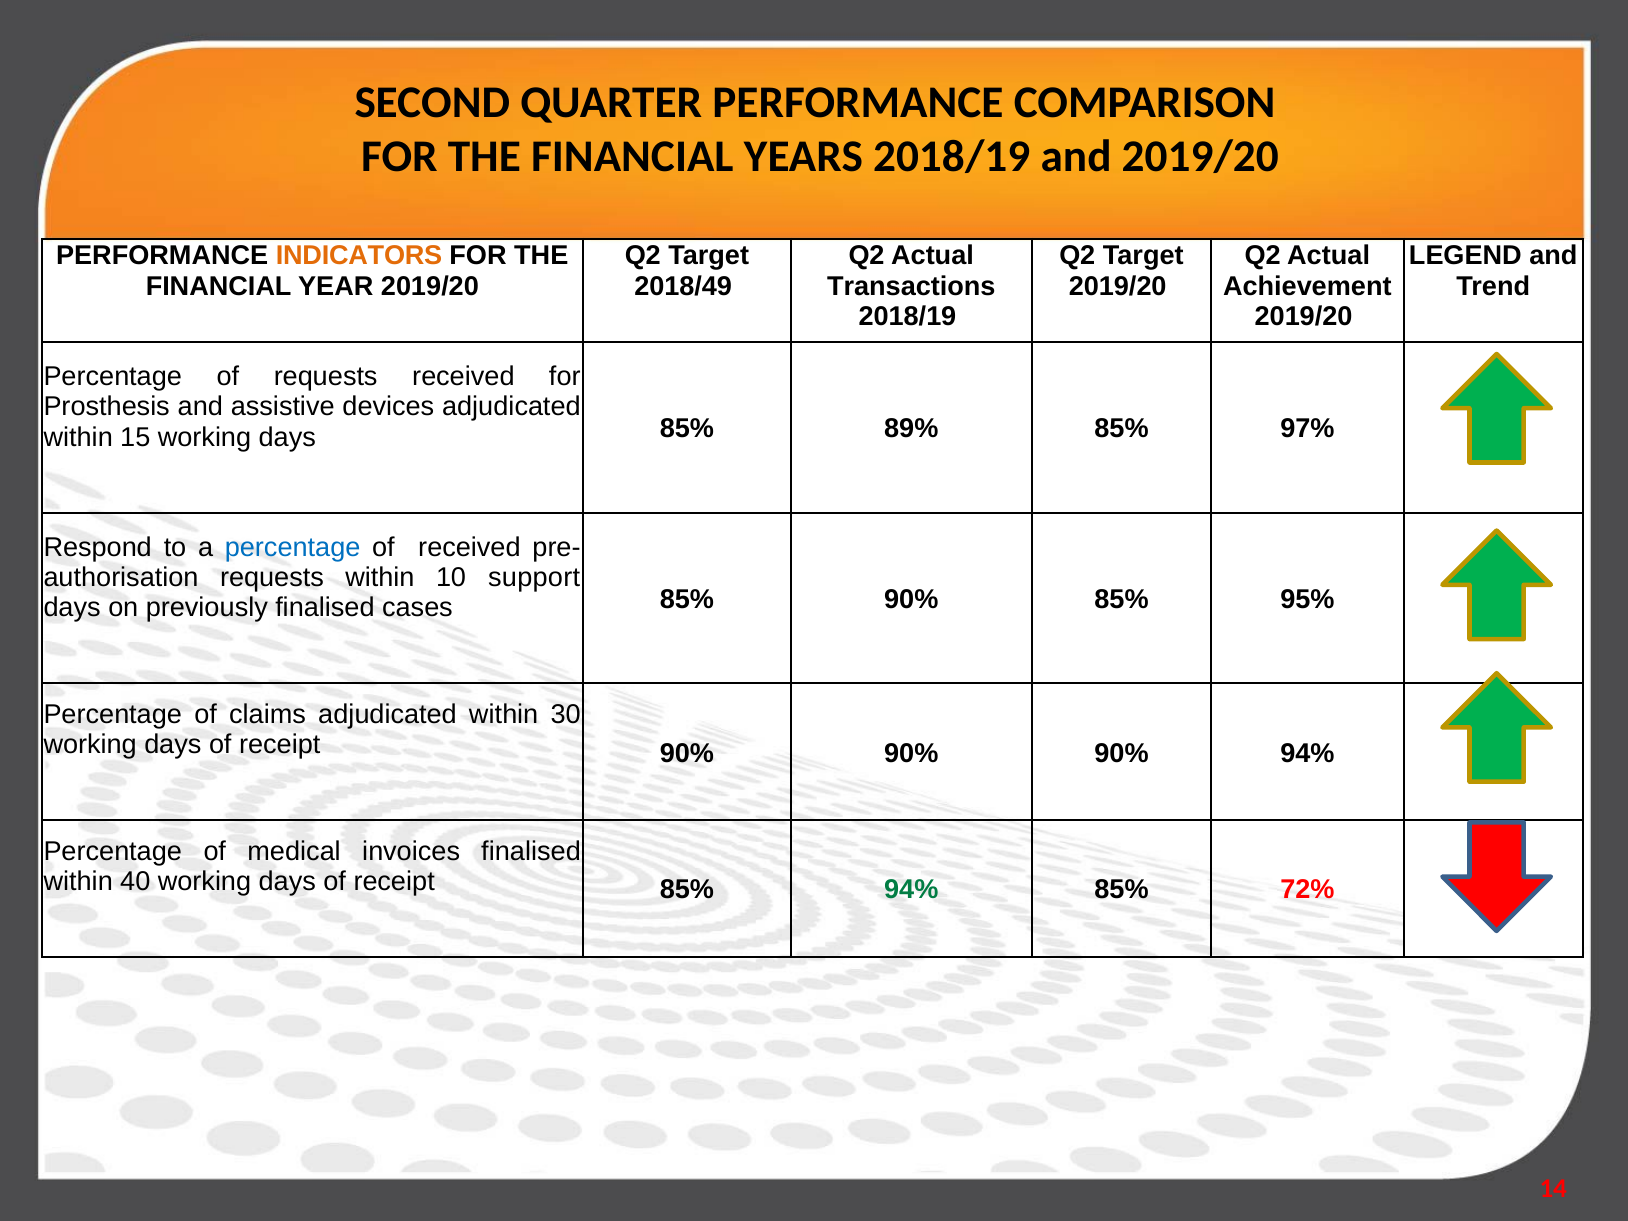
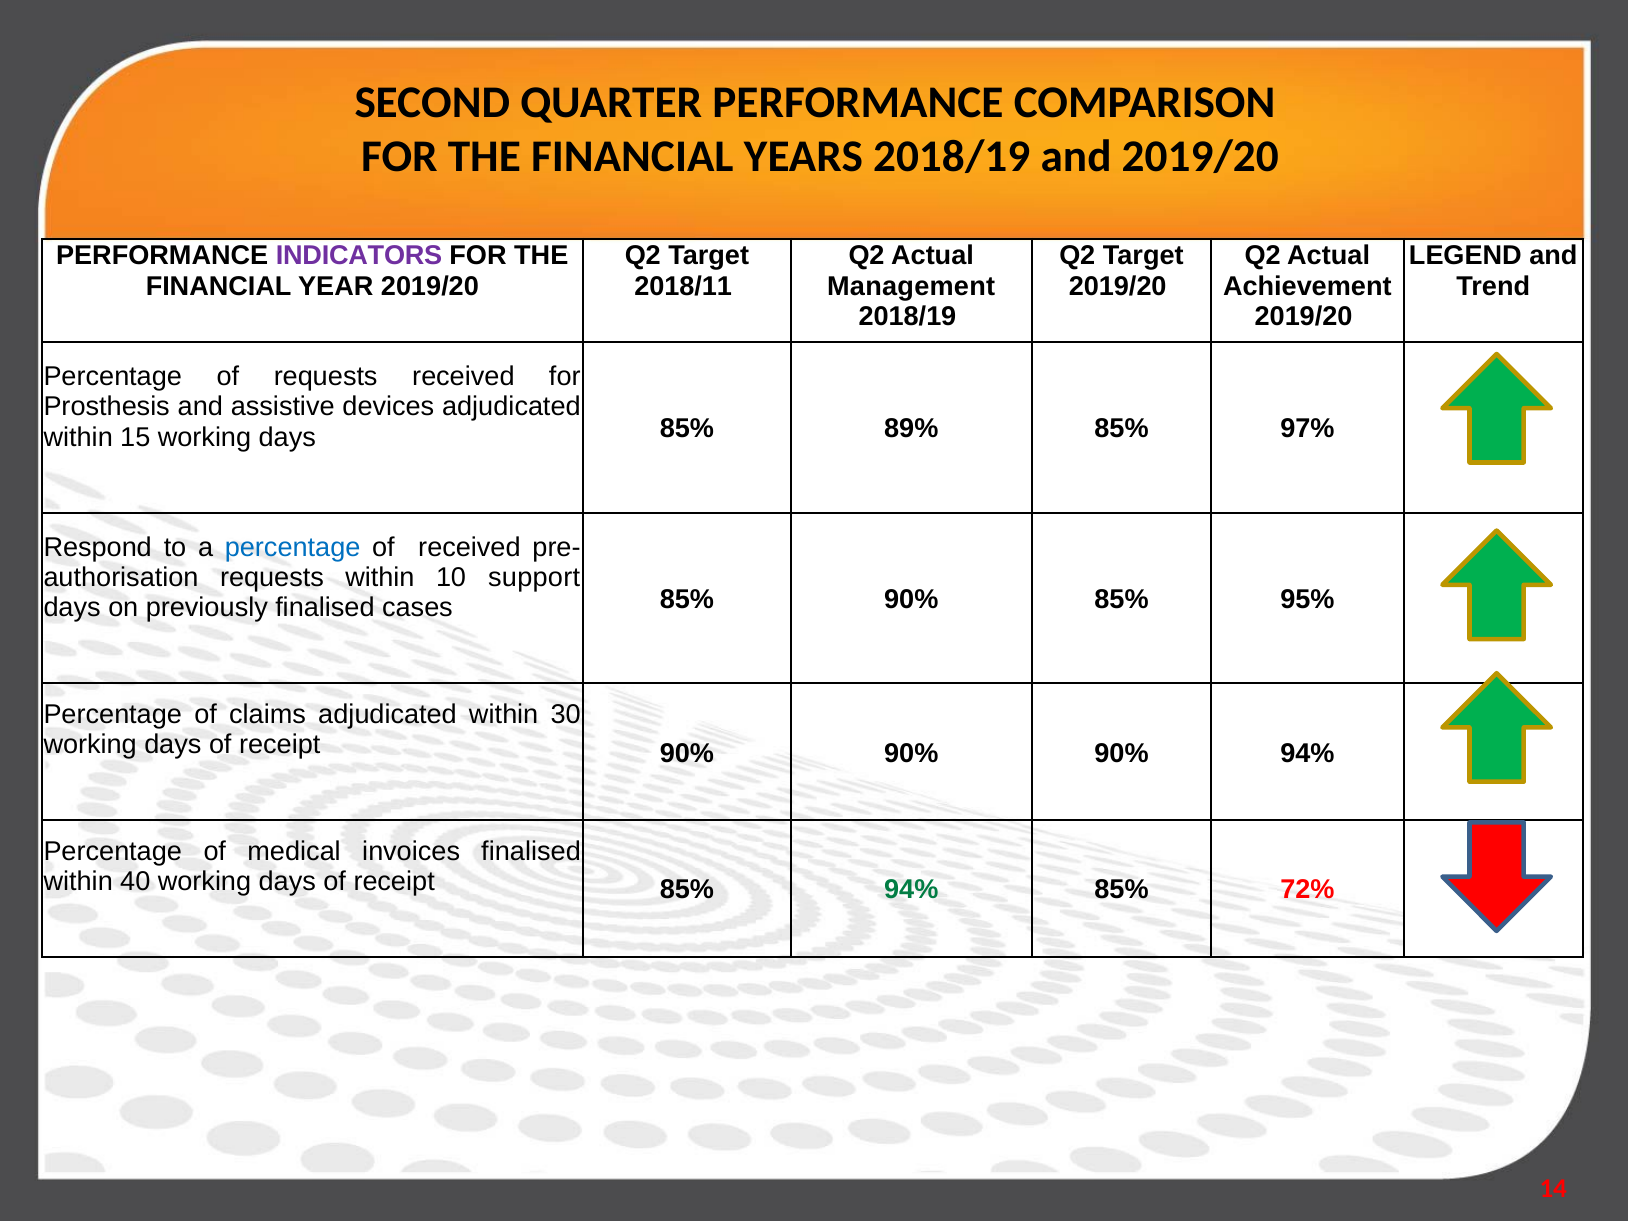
INDICATORS colour: orange -> purple
2018/49: 2018/49 -> 2018/11
Transactions: Transactions -> Management
